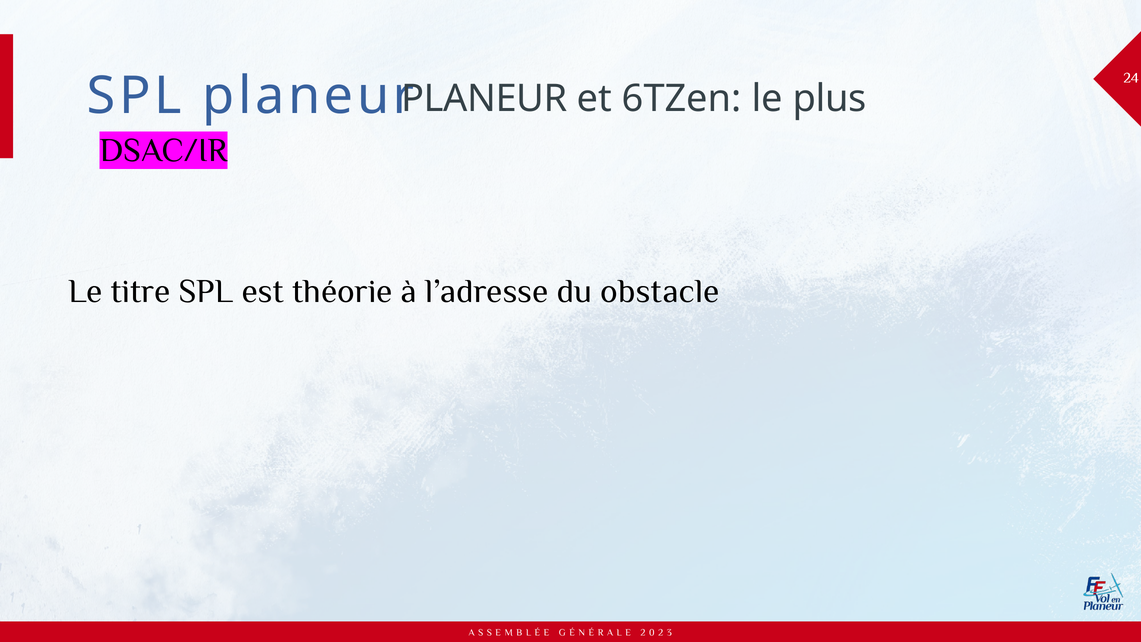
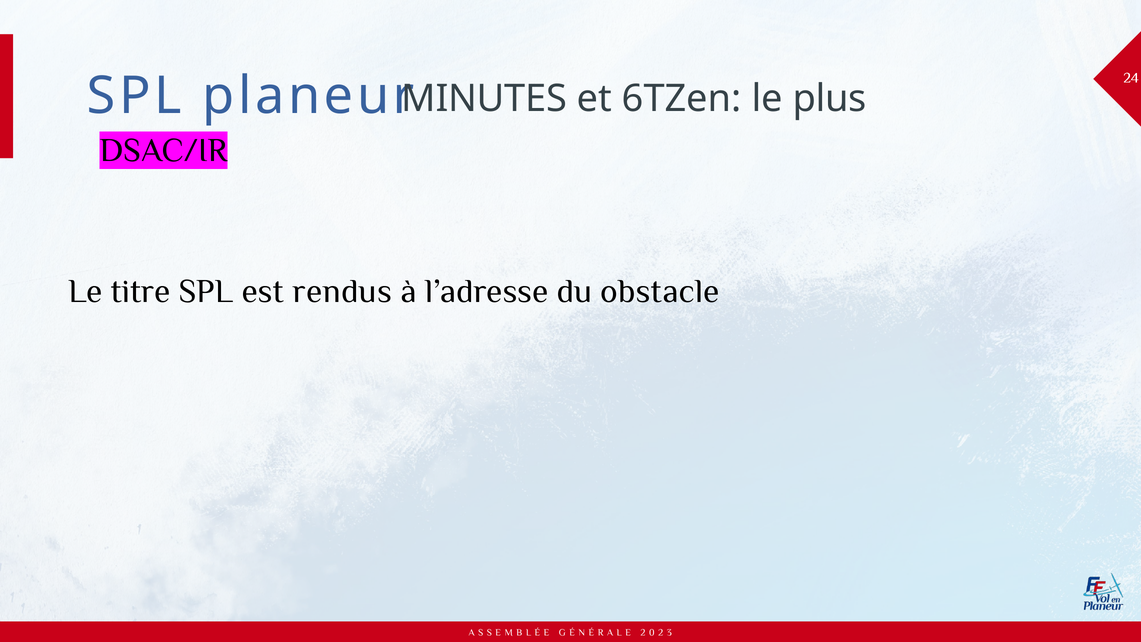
PLANEUR at (484, 99): PLANEUR -> MINUTES
théorie: théorie -> rendus
